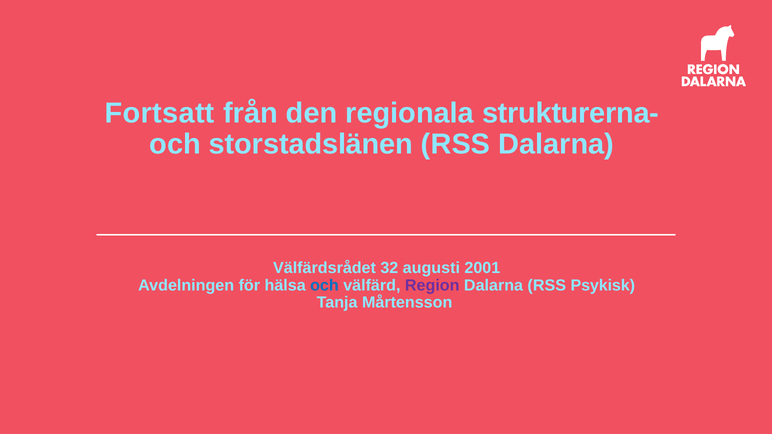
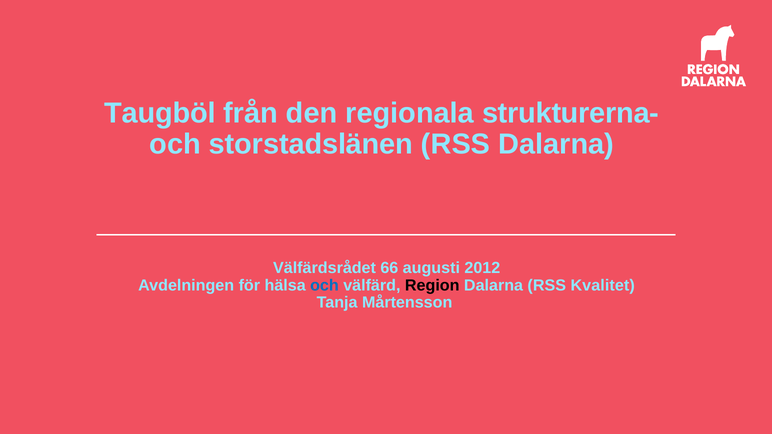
Fortsatt: Fortsatt -> Taugböl
32: 32 -> 66
2001: 2001 -> 2012
Region colour: purple -> black
Psykisk: Psykisk -> Kvalitet
